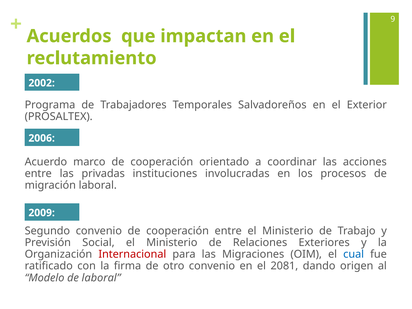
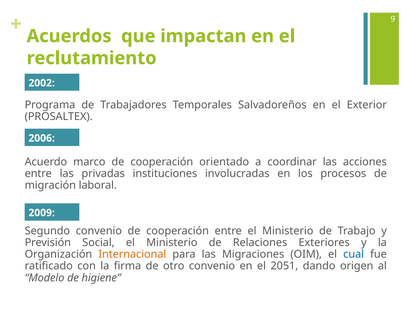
Internacional colour: red -> orange
2081: 2081 -> 2051
de laboral: laboral -> higiene
